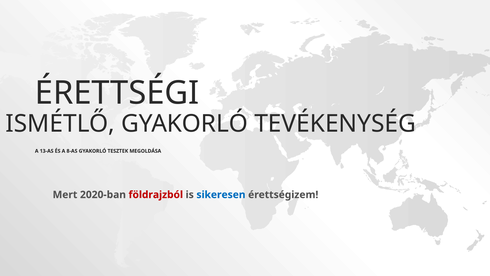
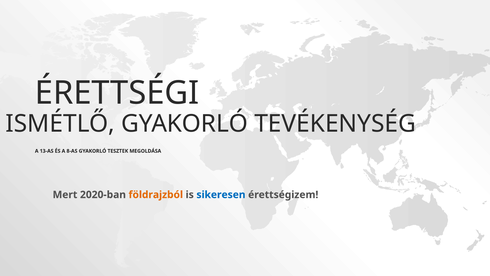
földrajzból colour: red -> orange
